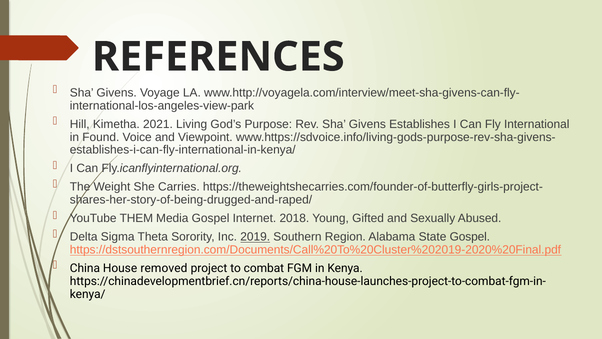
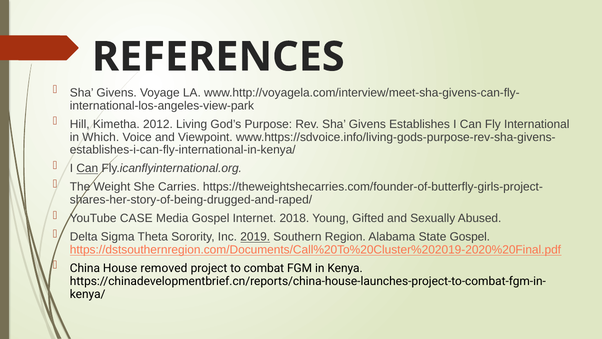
2021: 2021 -> 2012
Found: Found -> Which
Can at (87, 168) underline: none -> present
THEM: THEM -> CASE
